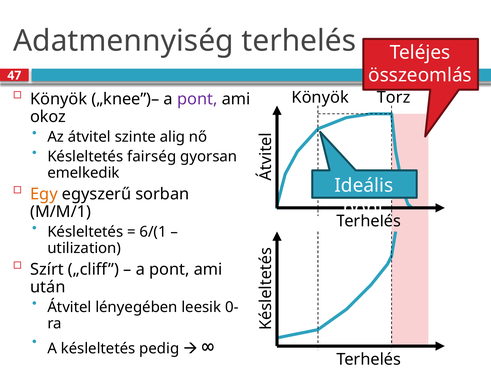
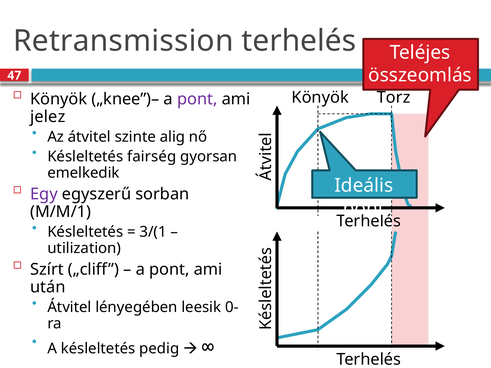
Adatmennyiség: Adatmennyiség -> Retransmission
okoz: okoz -> jelez
Egy colour: orange -> purple
6/(1: 6/(1 -> 3/(1
